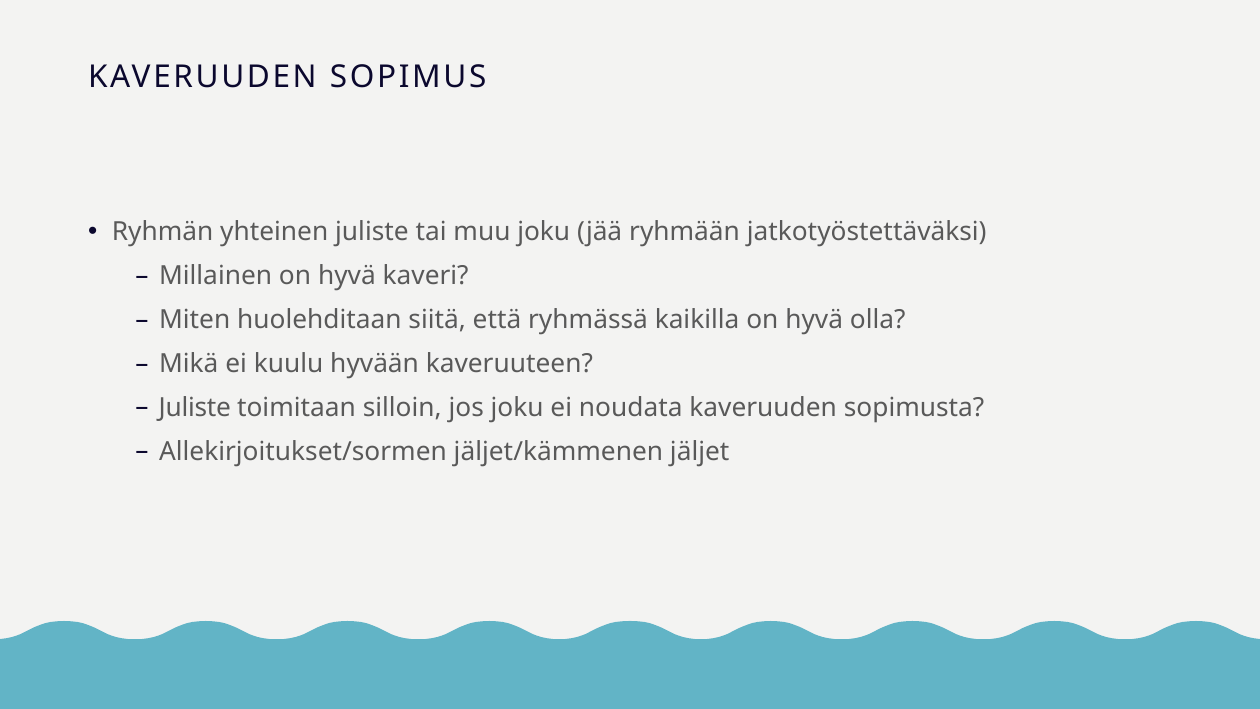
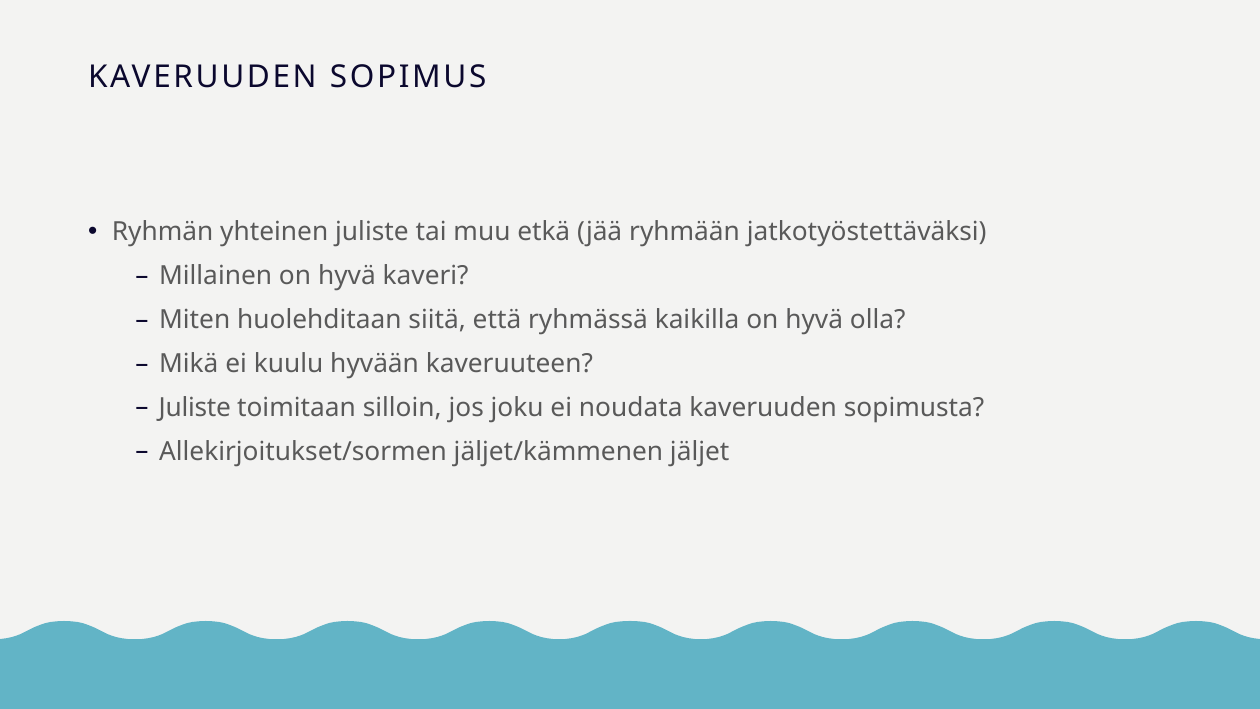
muu joku: joku -> etkä
